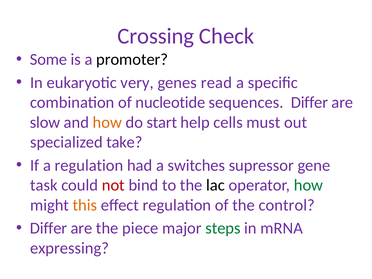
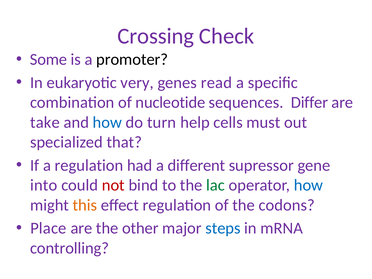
slow: slow -> take
how at (107, 122) colour: orange -> blue
start: start -> turn
take: take -> that
switches: switches -> different
task: task -> into
lac colour: black -> green
how at (308, 185) colour: green -> blue
control: control -> codons
Differ at (49, 228): Differ -> Place
piece: piece -> other
steps colour: green -> blue
expressing: expressing -> controlling
